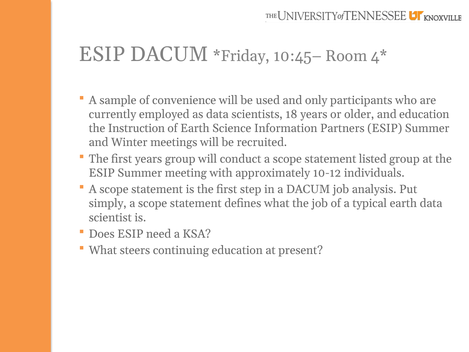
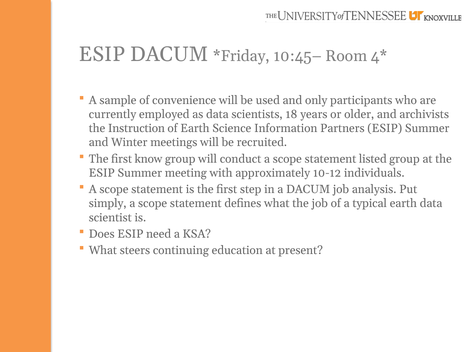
and education: education -> archivists
first years: years -> know
